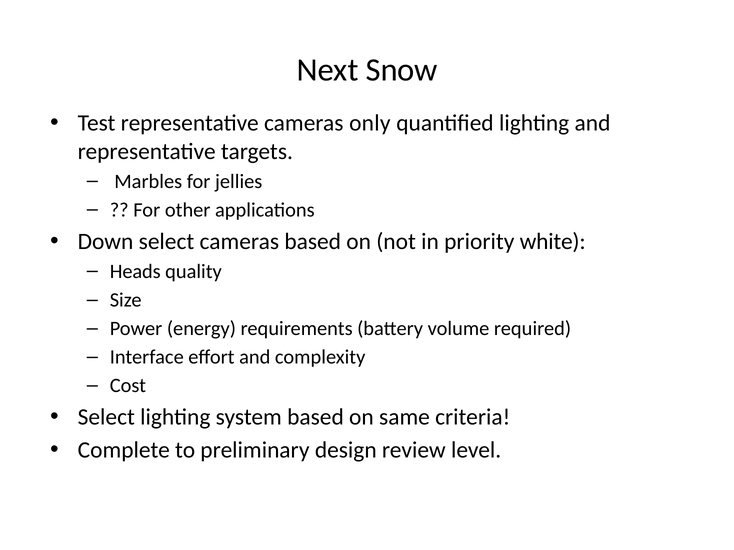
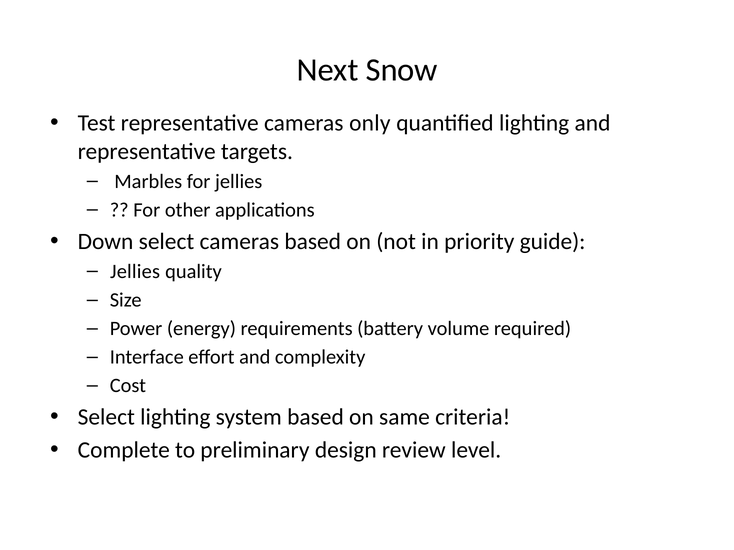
white: white -> guide
Heads at (135, 272): Heads -> Jellies
